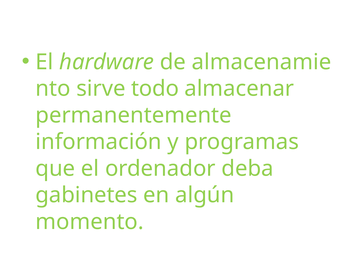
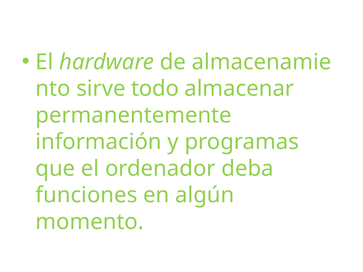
gabinetes: gabinetes -> funciones
